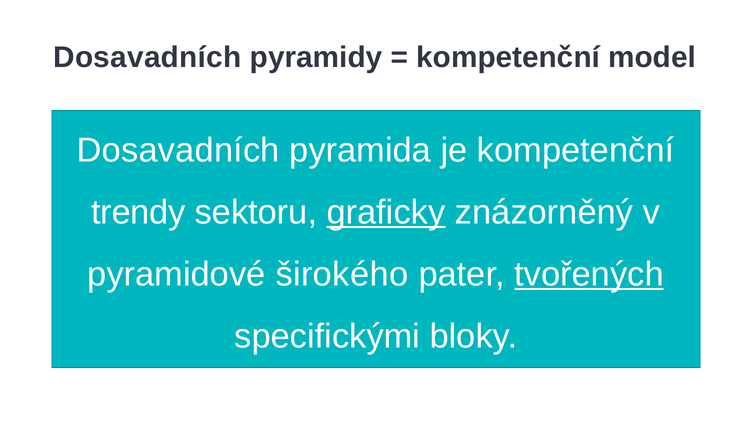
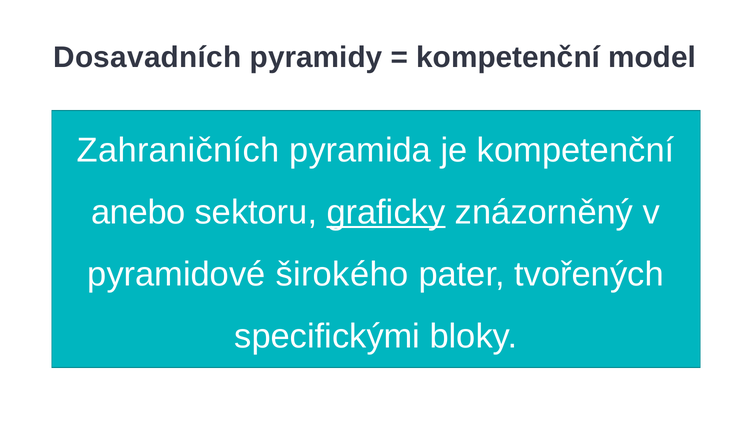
Dosavadních at (178, 150): Dosavadních -> Zahraničních
trendy: trendy -> anebo
tvořených underline: present -> none
